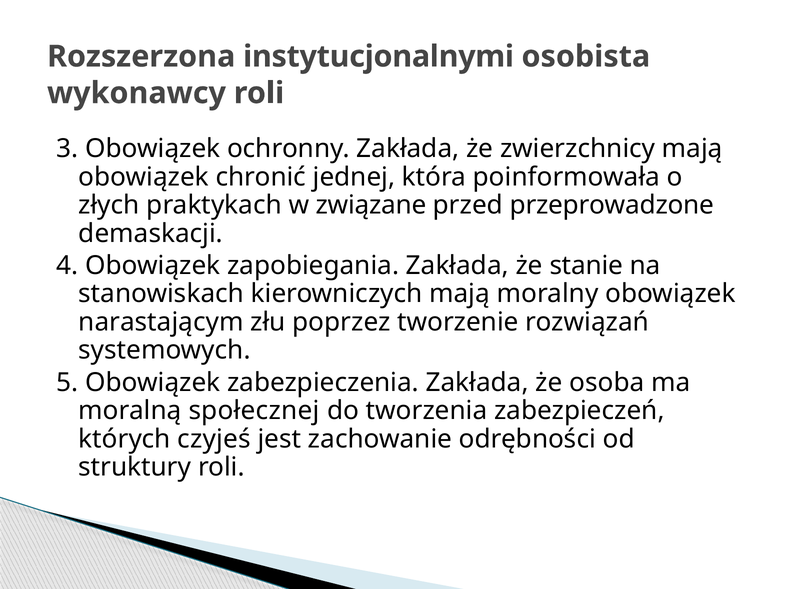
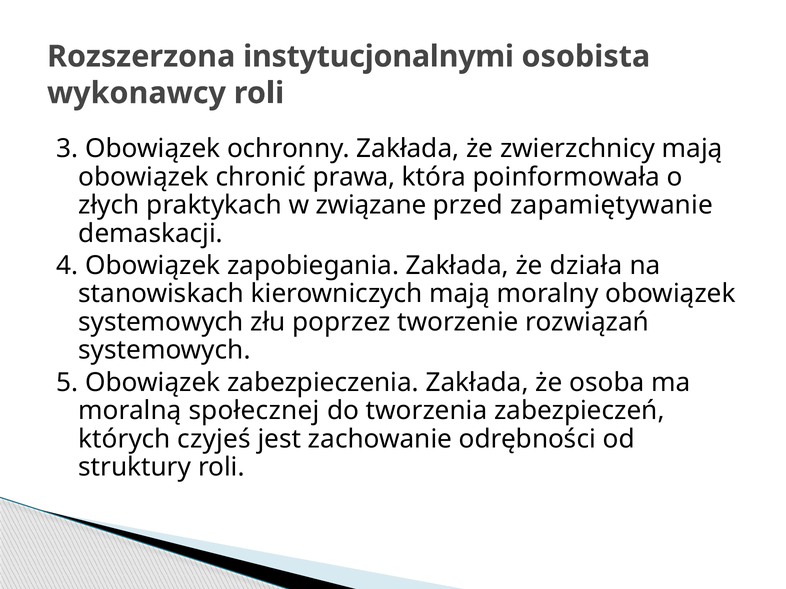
jednej: jednej -> prawa
przeprowadzone: przeprowadzone -> zapamiętywanie
stanie: stanie -> działa
narastającym at (161, 322): narastającym -> systemowych
